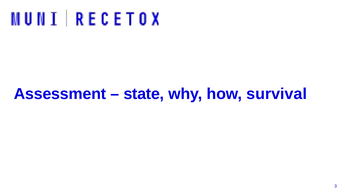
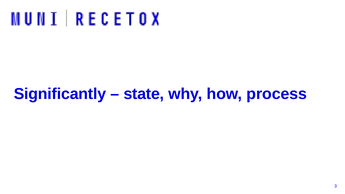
Assessment: Assessment -> Significantly
survival: survival -> process
